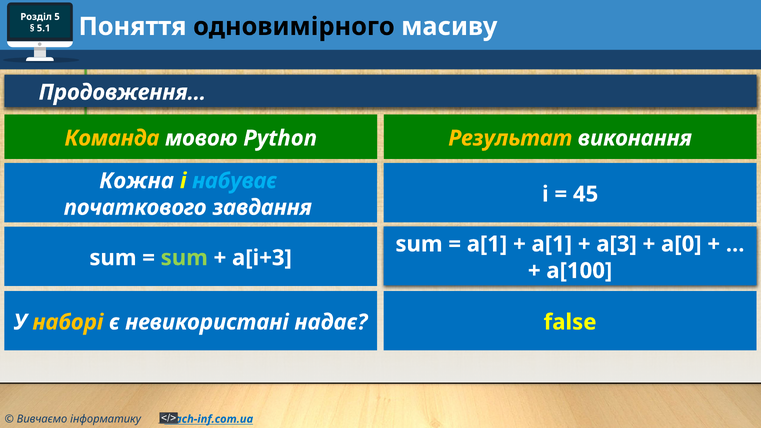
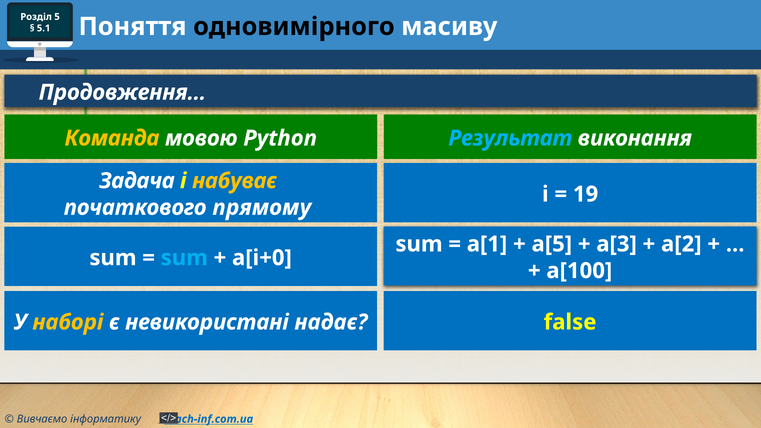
Результат colour: yellow -> light blue
Кожна: Кожна -> Задача
набуває colour: light blue -> yellow
45: 45 -> 19
завдання: завдання -> прямому
a[1 at (552, 244): a[1 -> a[5
a[0: a[0 -> a[2
sum at (184, 258) colour: light green -> light blue
a[i+3: a[i+3 -> a[i+0
